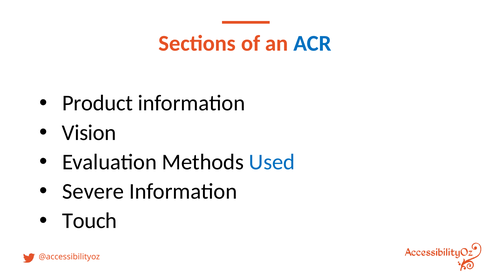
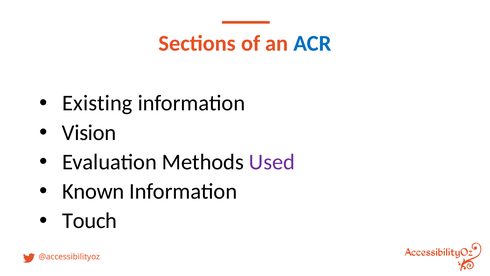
Product: Product -> Existing
Used colour: blue -> purple
Severe: Severe -> Known
